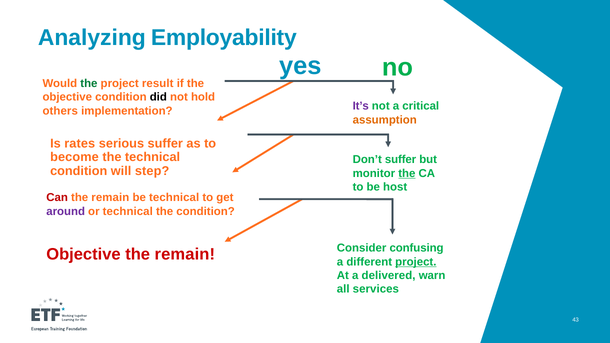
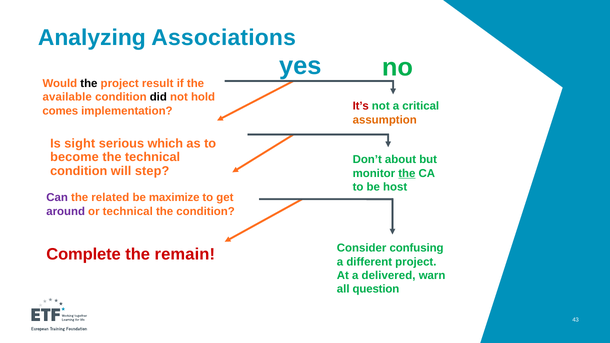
Employability: Employability -> Associations
the at (89, 83) colour: green -> black
objective at (67, 97): objective -> available
It’s colour: purple -> red
others: others -> comes
rates: rates -> sight
serious suffer: suffer -> which
Don’t suffer: suffer -> about
Can colour: red -> purple
remain at (110, 198): remain -> related
be technical: technical -> maximize
Objective at (83, 255): Objective -> Complete
project at (416, 262) underline: present -> none
services: services -> question
